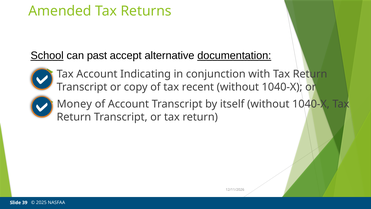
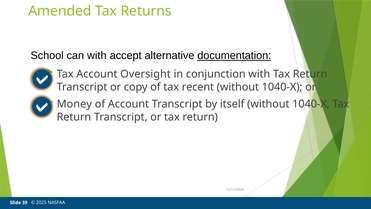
School underline: present -> none
can past: past -> with
Indicating: Indicating -> Oversight
